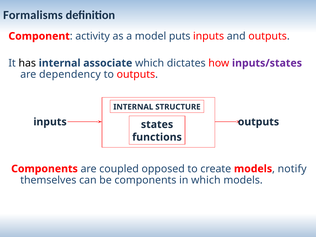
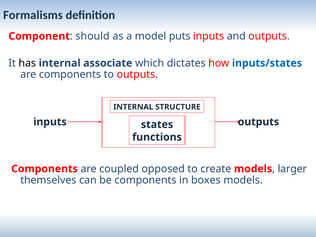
activity: activity -> should
inputs/states colour: purple -> blue
are dependency: dependency -> components
notify: notify -> larger
in which: which -> boxes
